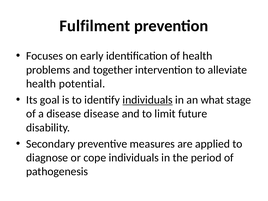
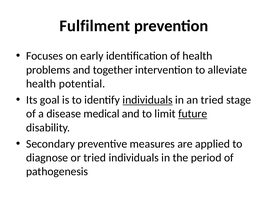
an what: what -> tried
disease disease: disease -> medical
future underline: none -> present
or cope: cope -> tried
